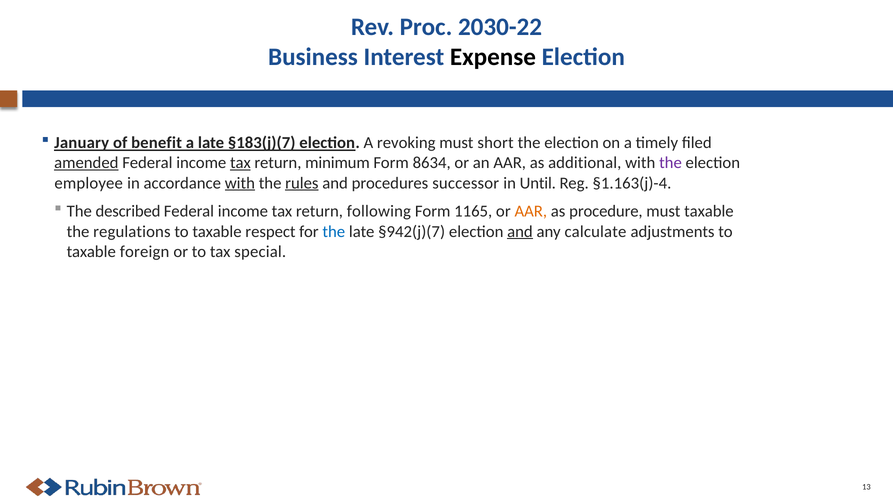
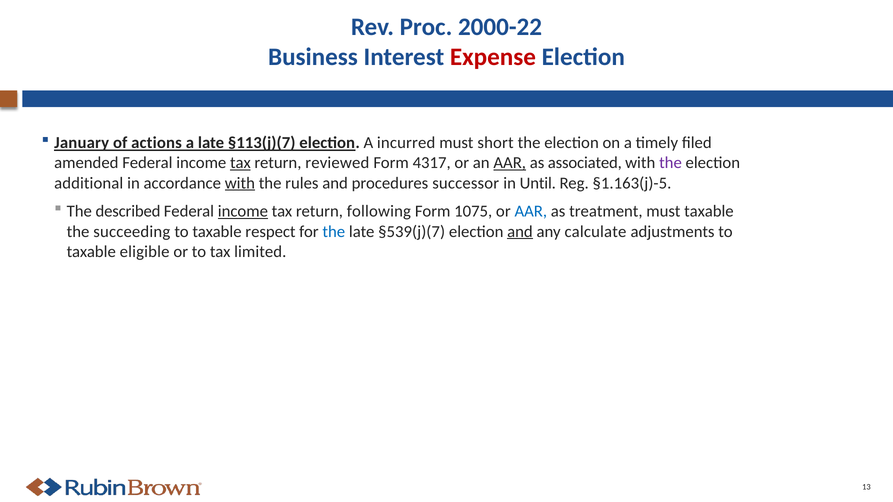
2030-22: 2030-22 -> 2000-22
Expense colour: black -> red
benefit: benefit -> actions
§183(j)(7: §183(j)(7 -> §113(j)(7
revoking: revoking -> incurred
amended underline: present -> none
minimum: minimum -> reviewed
8634: 8634 -> 4317
AAR at (510, 163) underline: none -> present
additional: additional -> associated
employee: employee -> additional
rules underline: present -> none
§1.163(j)-4: §1.163(j)-4 -> §1.163(j)-5
income at (243, 212) underline: none -> present
1165: 1165 -> 1075
AAR at (531, 212) colour: orange -> blue
procedure: procedure -> treatment
regulations: regulations -> succeeding
§942(j)(7: §942(j)(7 -> §539(j)(7
foreign: foreign -> eligible
special: special -> limited
